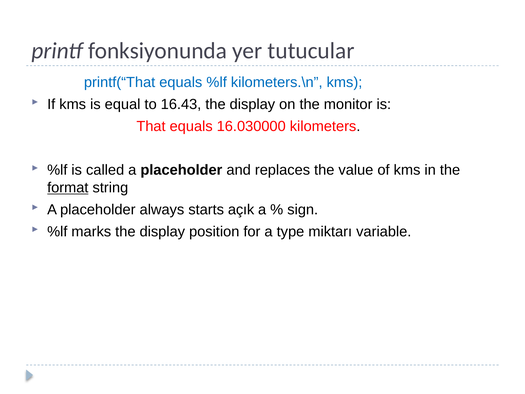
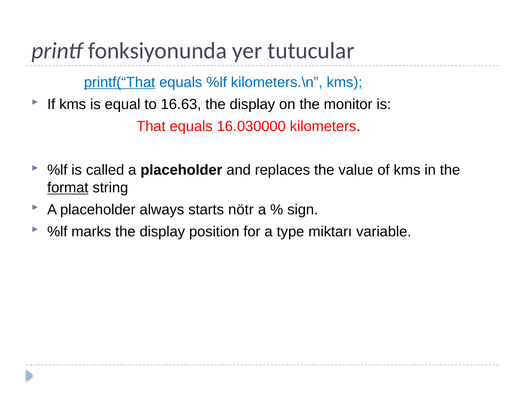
printf(“That underline: none -> present
16.43: 16.43 -> 16.63
açık: açık -> nötr
